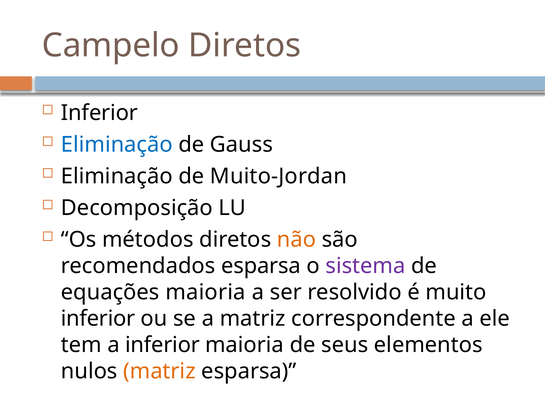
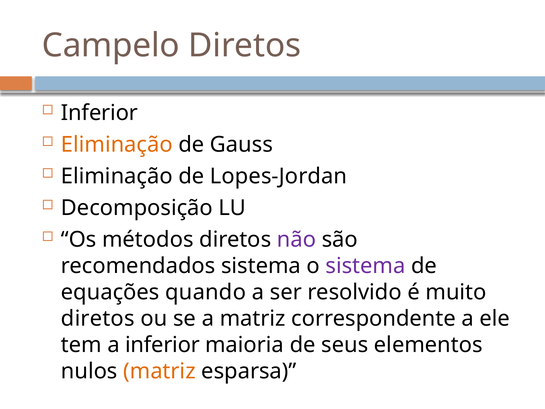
Eliminação at (117, 144) colour: blue -> orange
Muito-Jordan: Muito-Jordan -> Lopes-Jordan
não colour: orange -> purple
recomendados esparsa: esparsa -> sistema
equações maioria: maioria -> quando
inferior at (98, 318): inferior -> diretos
